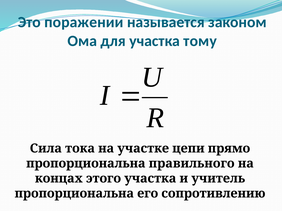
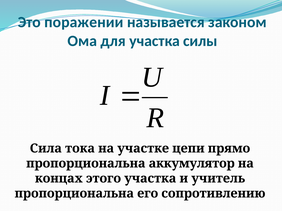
тому: тому -> силы
правильного: правильного -> аккумулятор
